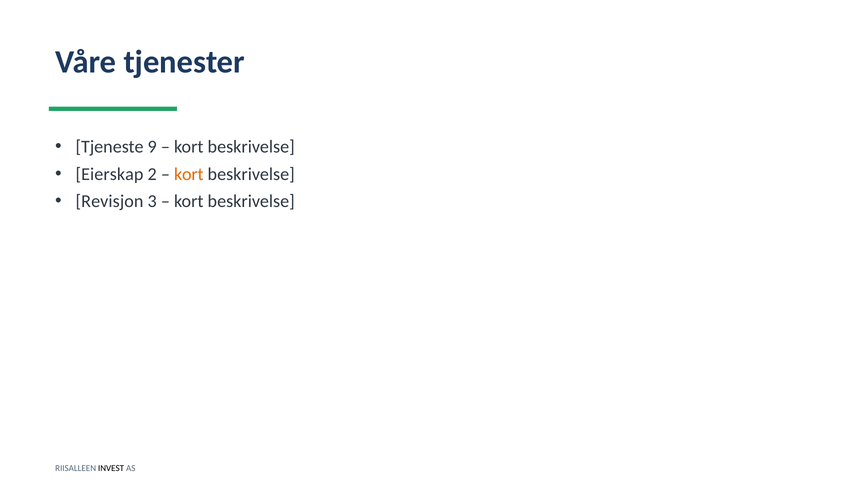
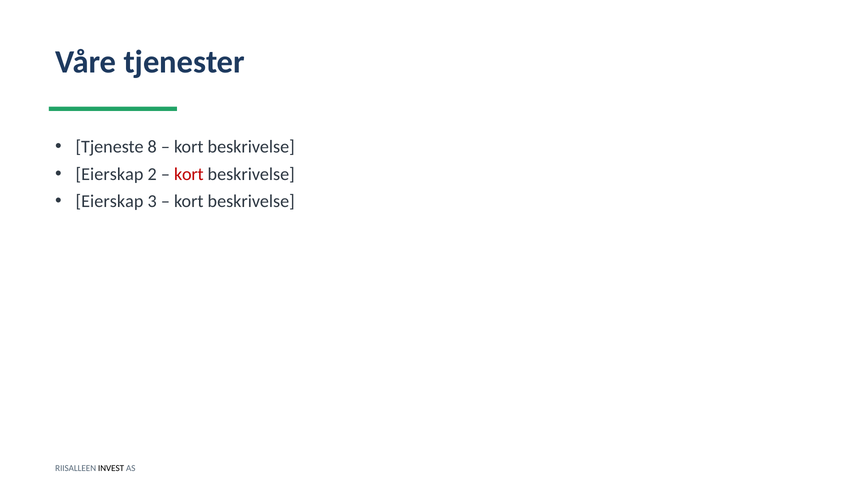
9: 9 -> 8
kort at (189, 174) colour: orange -> red
Revisjon at (110, 201): Revisjon -> Eierskap
